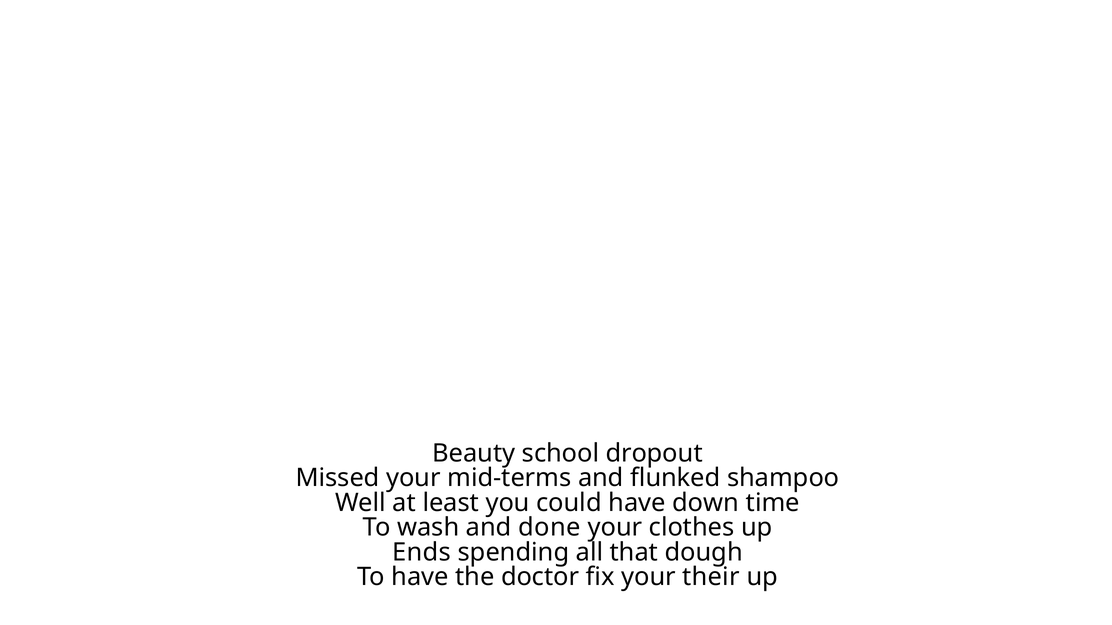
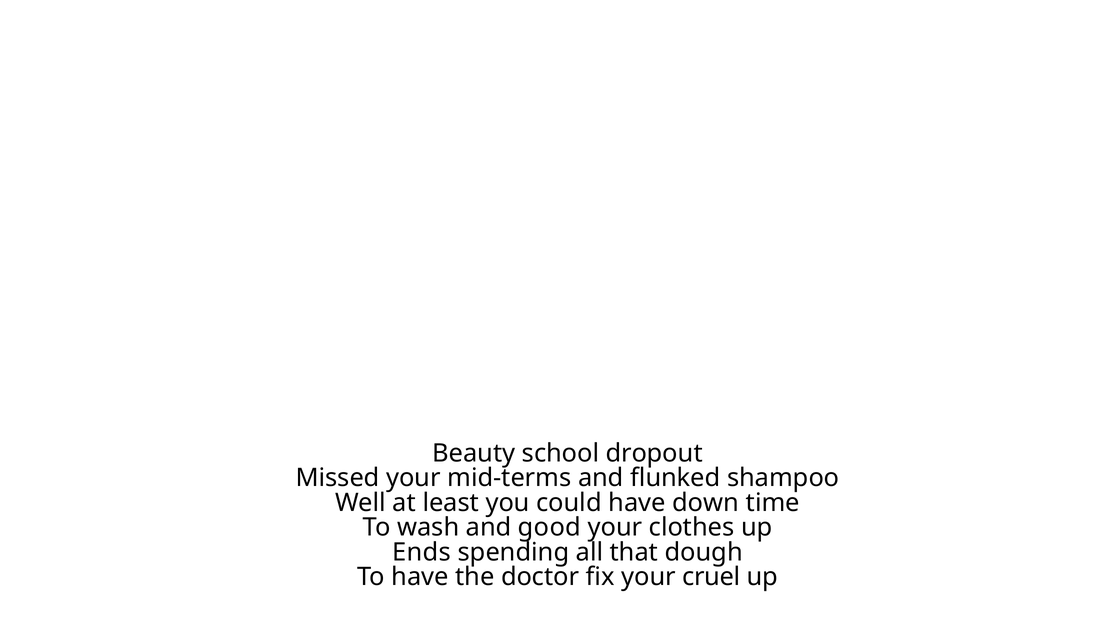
done: done -> good
their: their -> cruel
